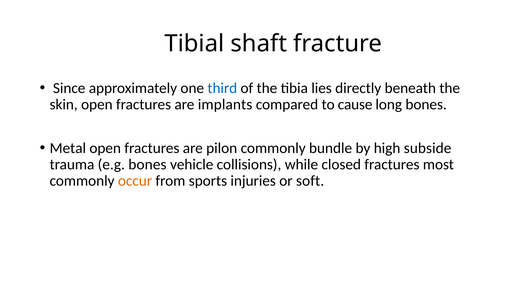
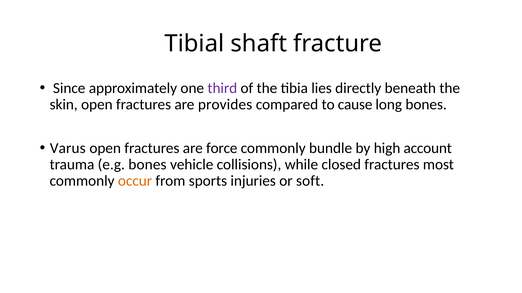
third colour: blue -> purple
implants: implants -> provides
Metal: Metal -> Varus
pilon: pilon -> force
subside: subside -> account
